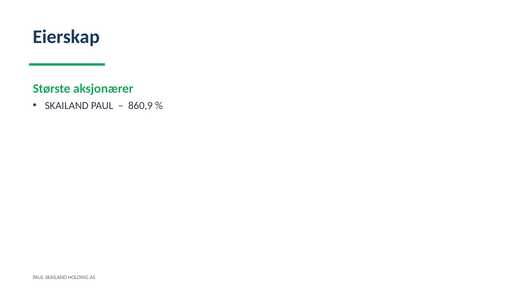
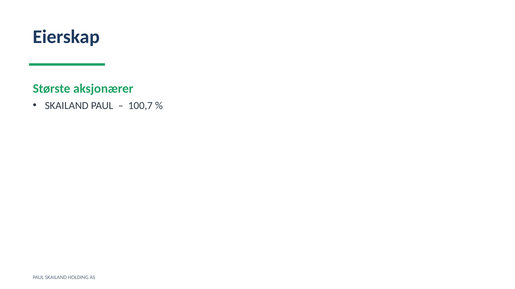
860,9: 860,9 -> 100,7
